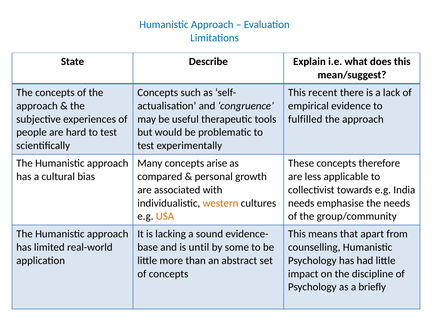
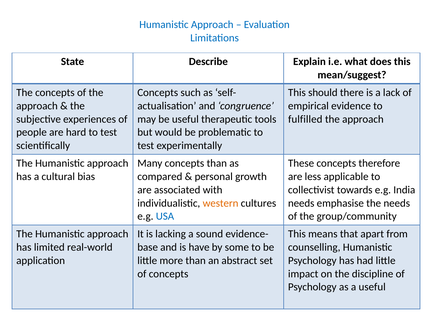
recent: recent -> should
concepts arise: arise -> than
USA colour: orange -> blue
until: until -> have
a briefly: briefly -> useful
